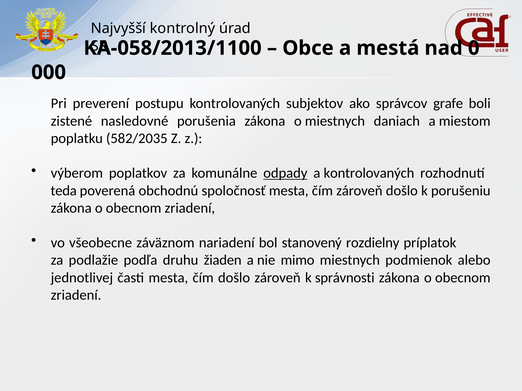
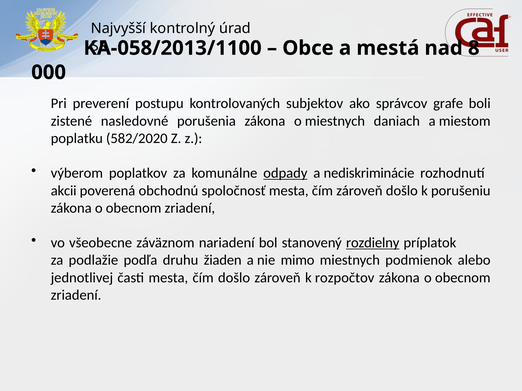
0: 0 -> 8
582/2035: 582/2035 -> 582/2020
a kontrolovaných: kontrolovaných -> nediskriminácie
teda: teda -> akcii
rozdielny underline: none -> present
správnosti: správnosti -> rozpočtov
